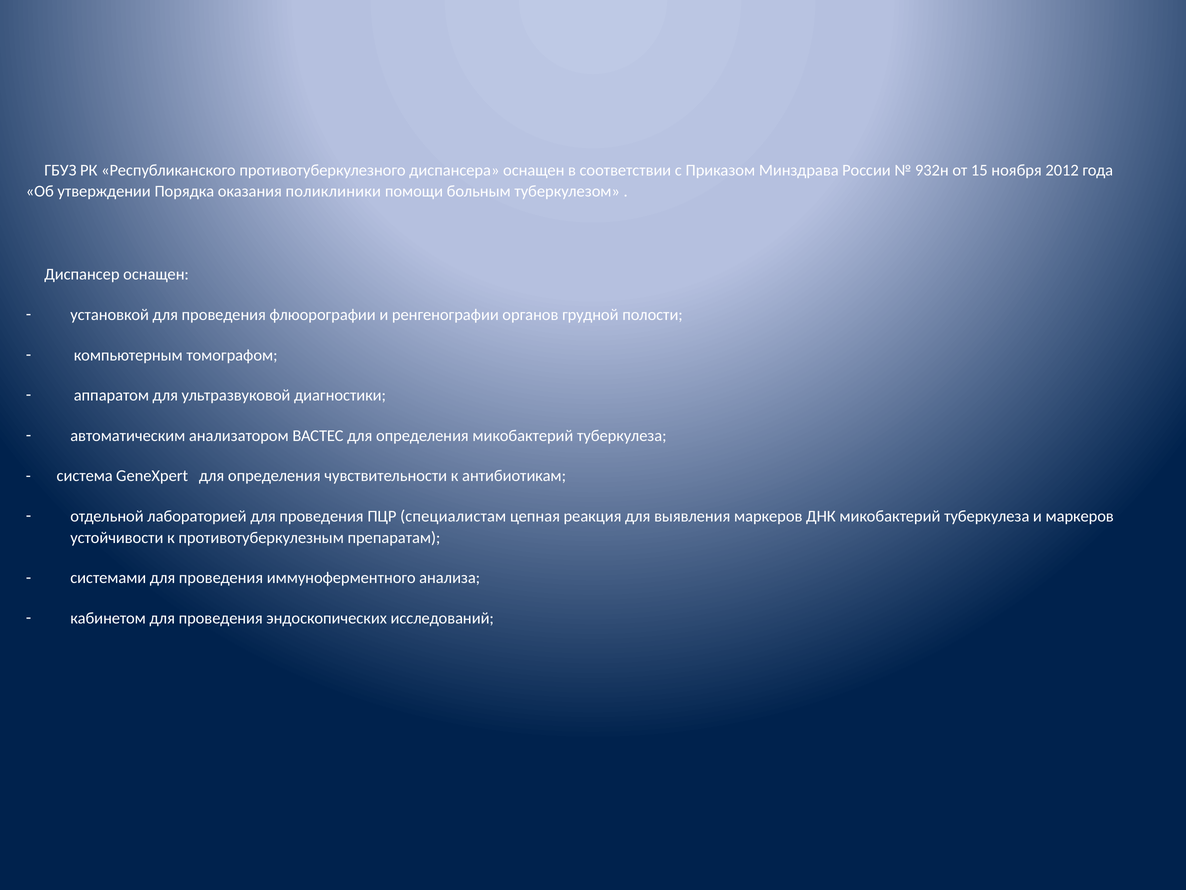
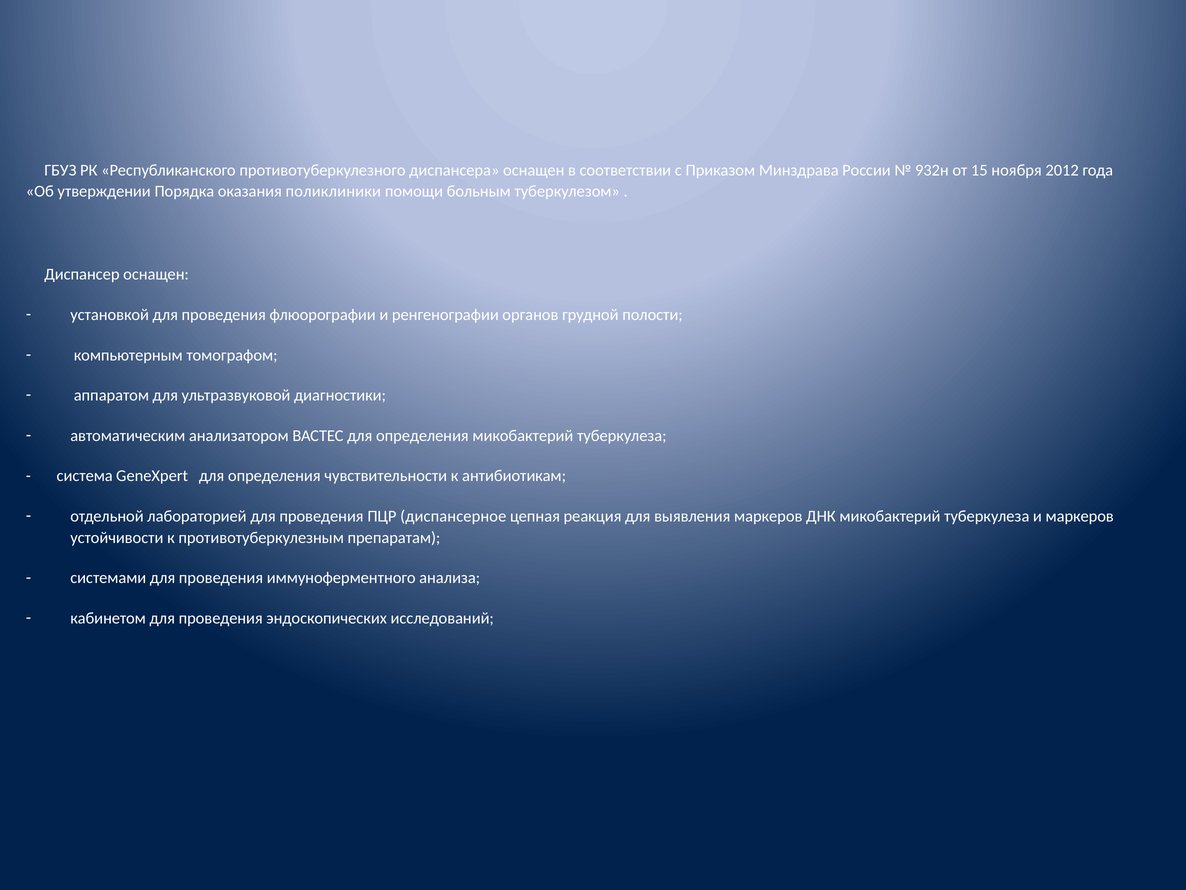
специалистам: специалистам -> диспансерное
